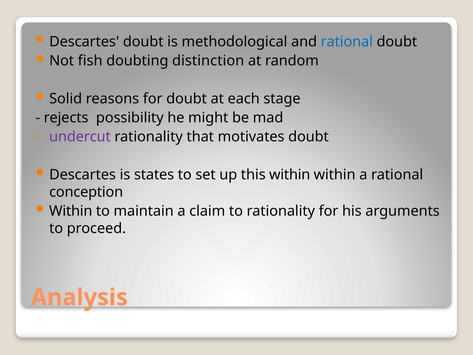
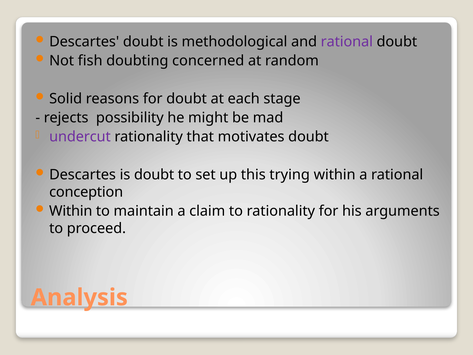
rational at (347, 42) colour: blue -> purple
distinction: distinction -> concerned
is states: states -> doubt
this within: within -> trying
